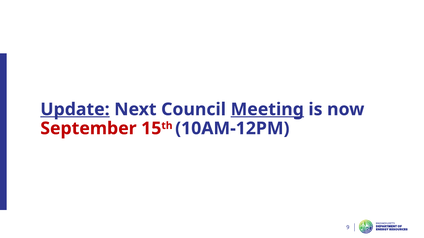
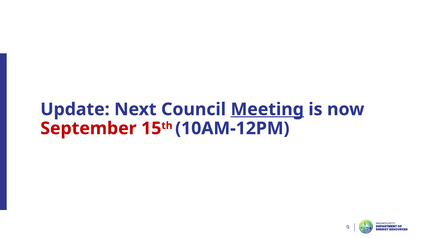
Update underline: present -> none
